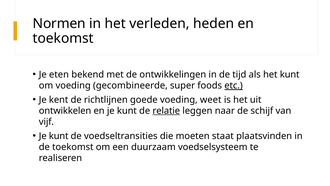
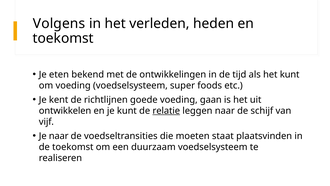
Normen: Normen -> Volgens
voeding gecombineerde: gecombineerde -> voedselsysteem
etc underline: present -> none
weet: weet -> gaan
kunt at (59, 136): kunt -> naar
